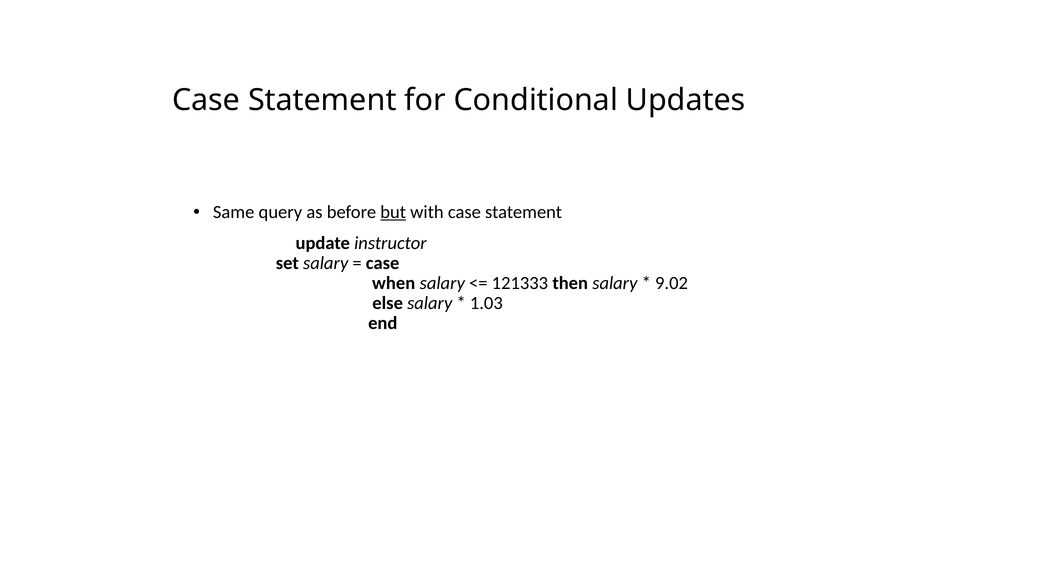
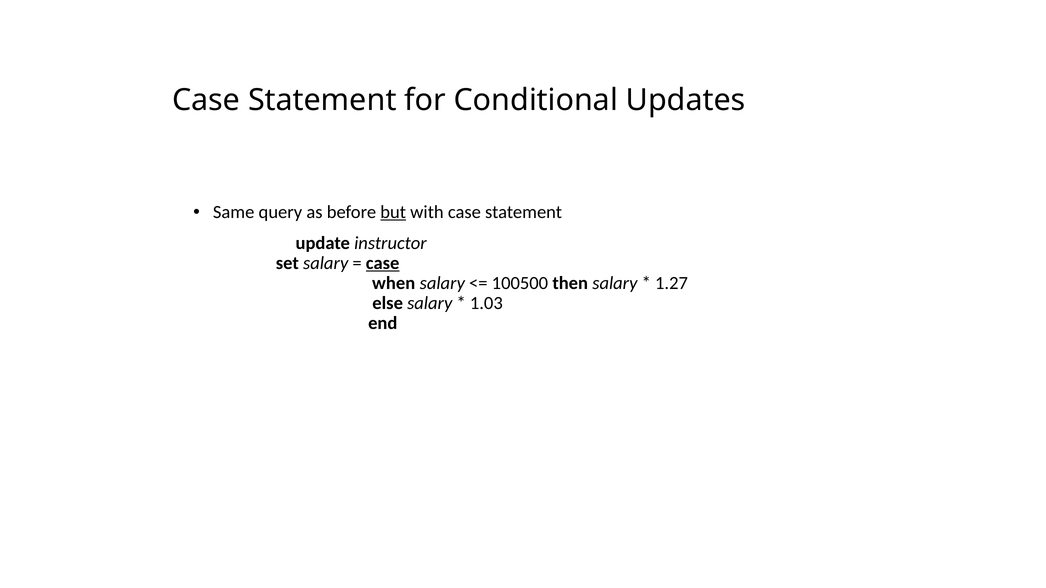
case at (383, 263) underline: none -> present
121333: 121333 -> 100500
9.02: 9.02 -> 1.27
